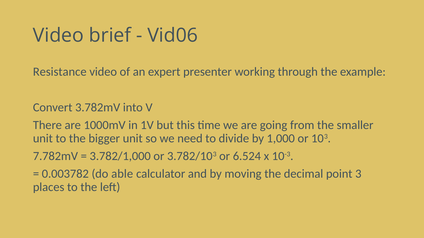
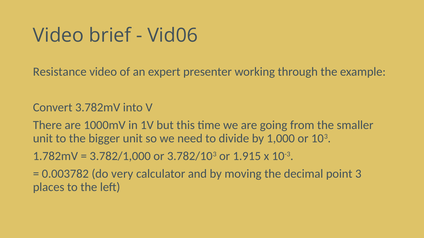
7.782mV: 7.782mV -> 1.782mV
6.524: 6.524 -> 1.915
able: able -> very
